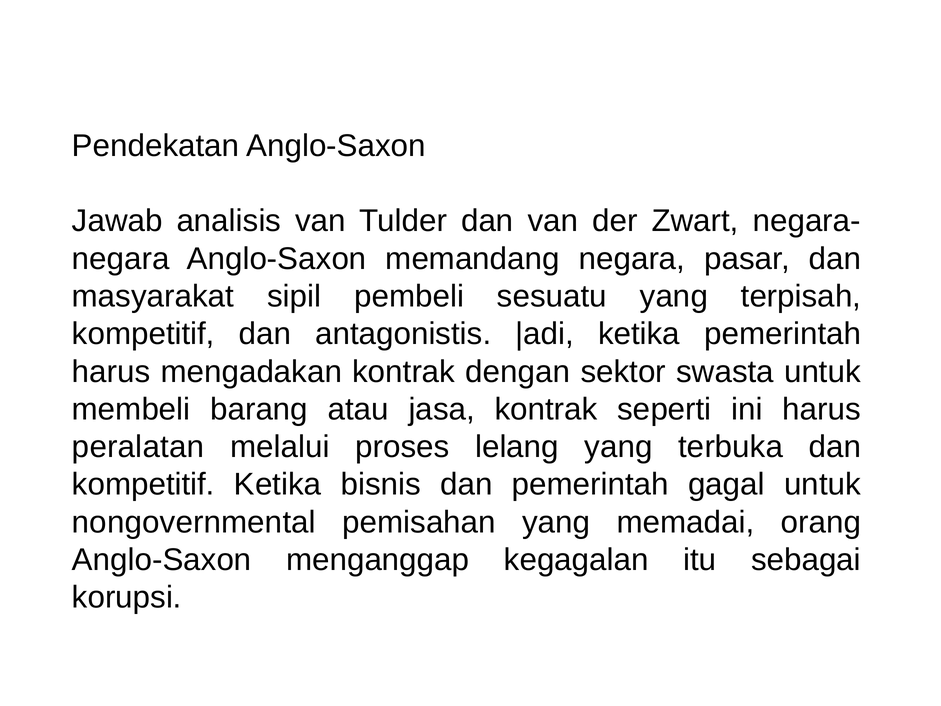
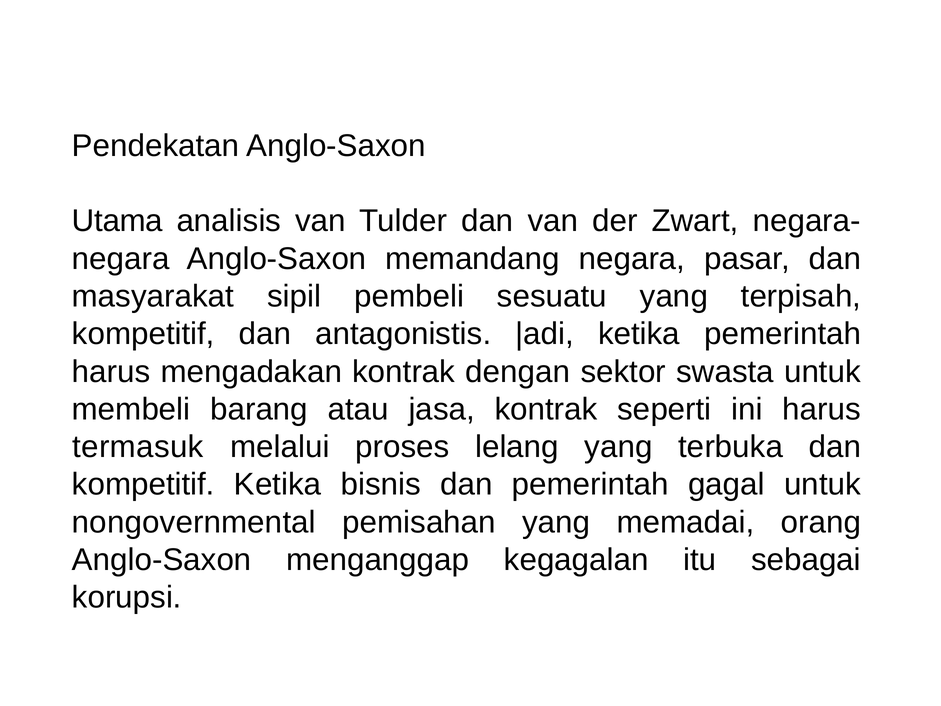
Jawab: Jawab -> Utama
peralatan: peralatan -> termasuk
